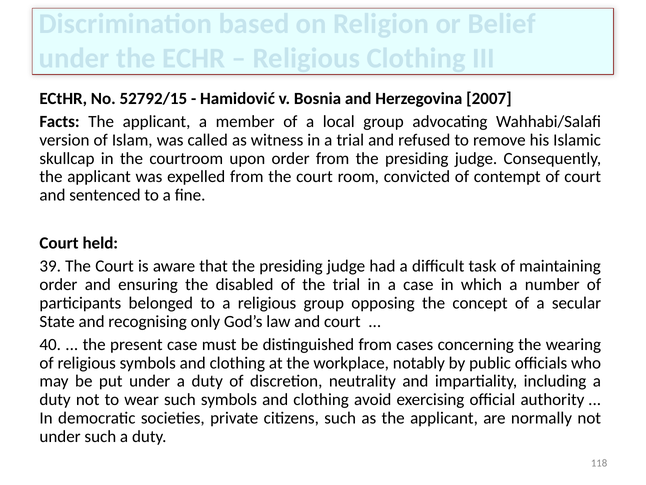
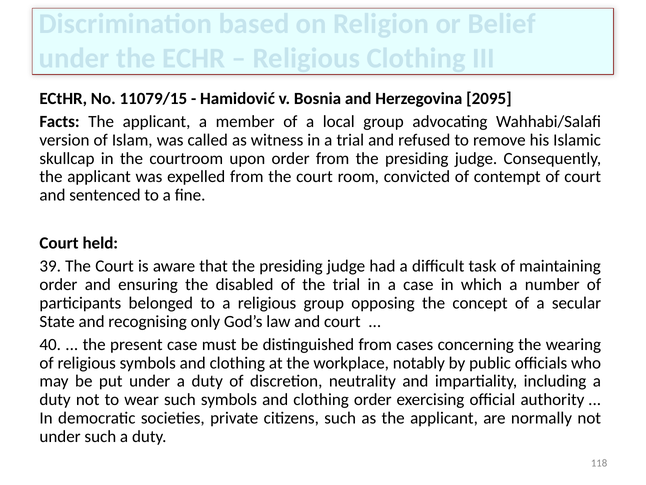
52792/15: 52792/15 -> 11079/15
2007: 2007 -> 2095
clothing avoid: avoid -> order
